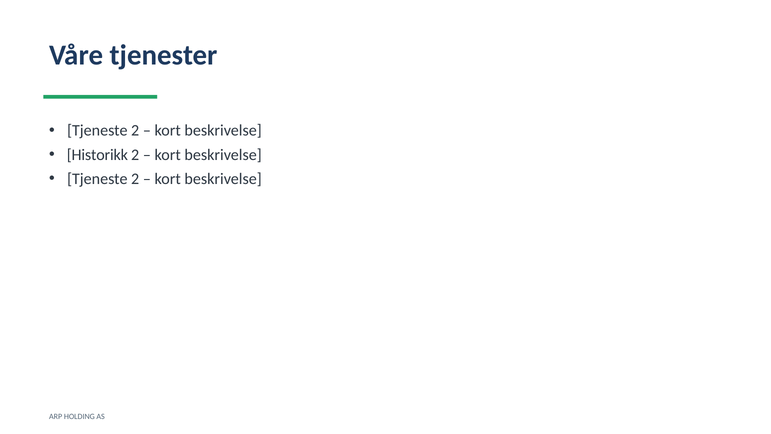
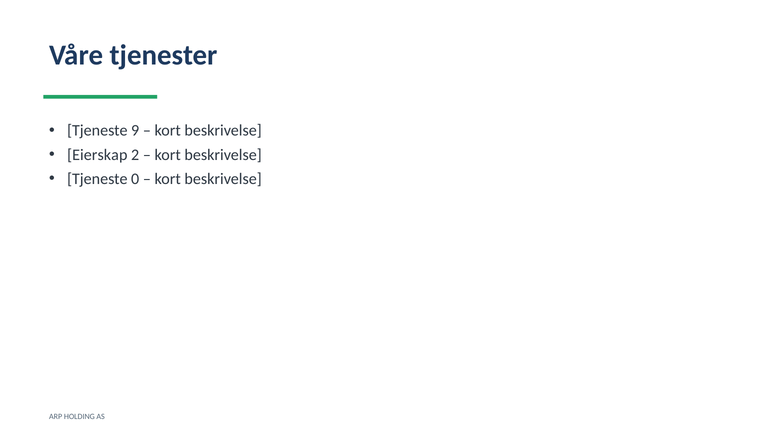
2 at (135, 131): 2 -> 9
Historikk: Historikk -> Eierskap
2 at (135, 179): 2 -> 0
